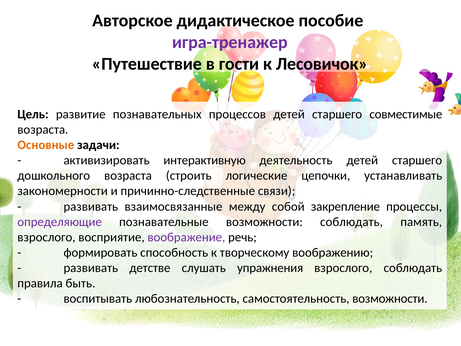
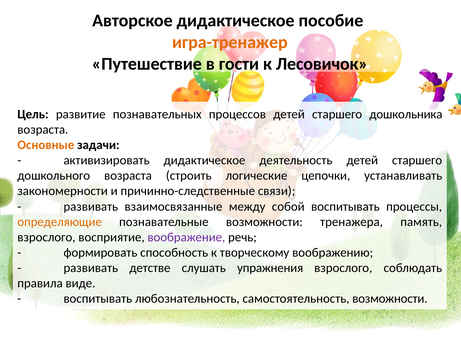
игра-тренажер colour: purple -> orange
совместимые: совместимые -> дошкольника
активизировать интерактивную: интерактивную -> дидактическое
собой закрепление: закрепление -> воспитывать
определяющие colour: purple -> orange
возможности соблюдать: соблюдать -> тренажера
быть: быть -> виде
